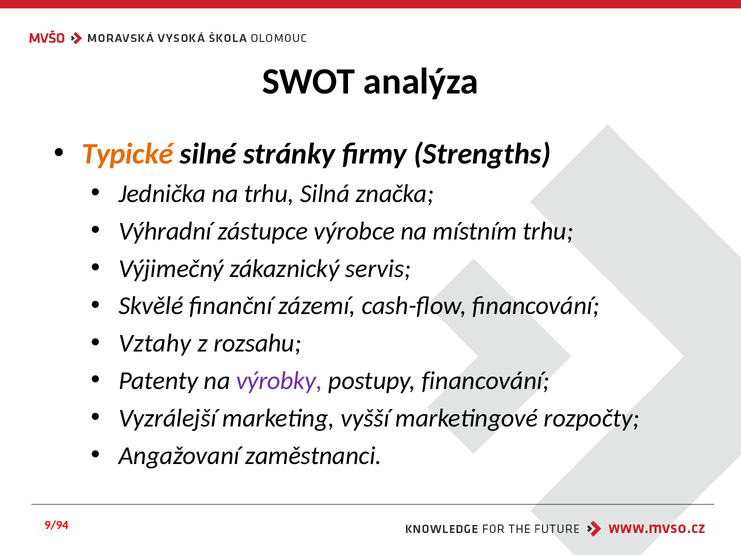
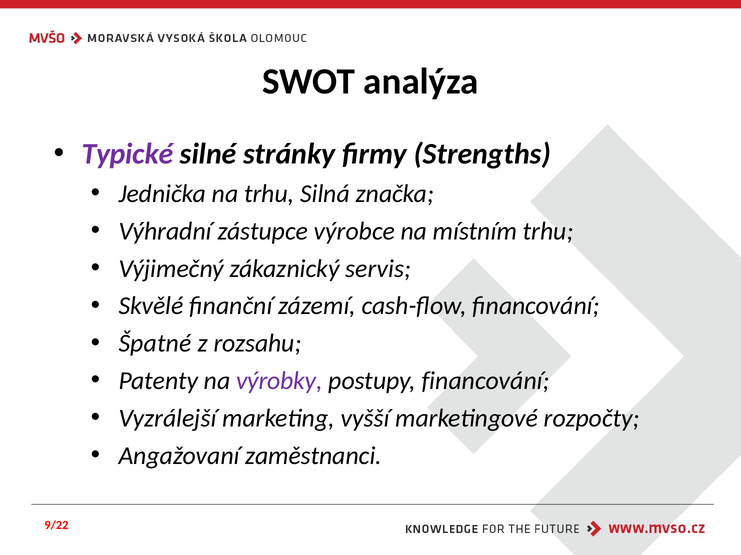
Typické colour: orange -> purple
Vztahy: Vztahy -> Špatné
9/94: 9/94 -> 9/22
